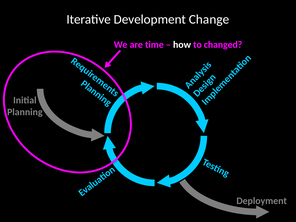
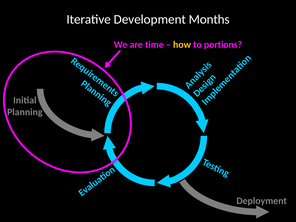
Change: Change -> Months
how colour: white -> yellow
changed: changed -> portions
